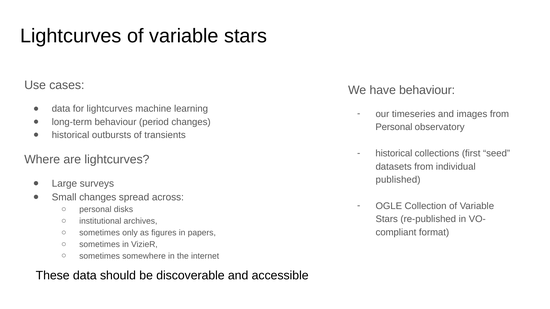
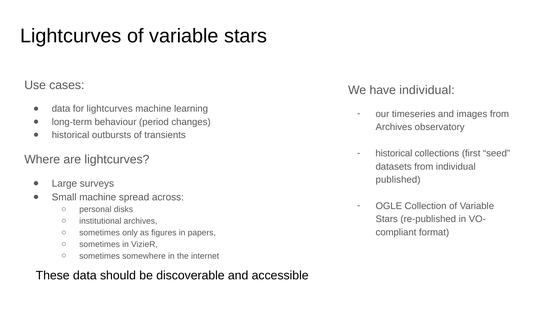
have behaviour: behaviour -> individual
Personal at (394, 127): Personal -> Archives
Small changes: changes -> machine
